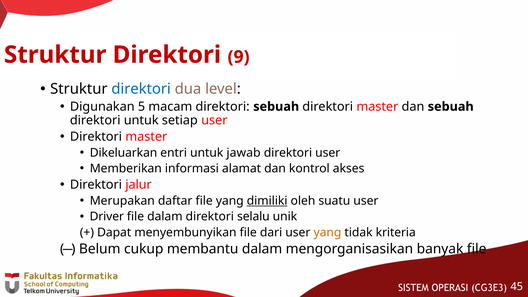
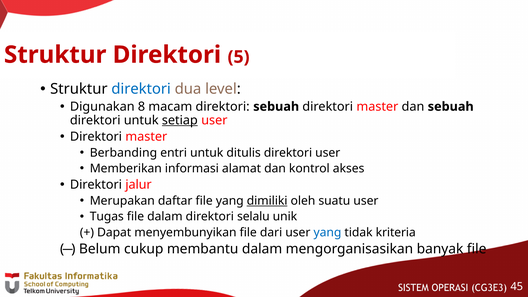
9: 9 -> 5
5: 5 -> 8
setiap underline: none -> present
Dikeluarkan: Dikeluarkan -> Berbanding
jawab: jawab -> ditulis
Driver: Driver -> Tugas
yang at (327, 232) colour: orange -> blue
